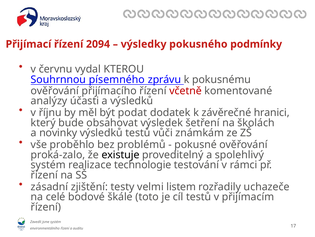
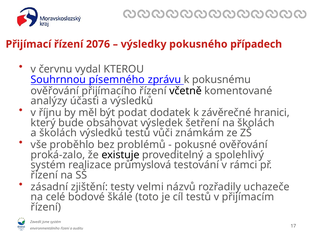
2094: 2094 -> 2076
podmínky: podmínky -> případech
včetně colour: red -> black
a novinky: novinky -> školách
technologie: technologie -> průmyslová
listem: listem -> názvů
